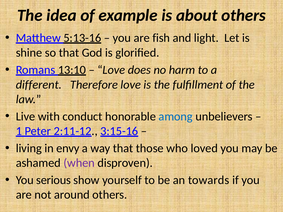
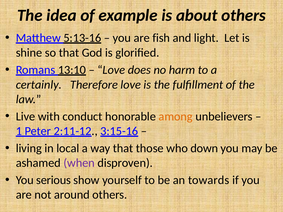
different: different -> certainly
among colour: blue -> orange
envy: envy -> local
loved: loved -> down
